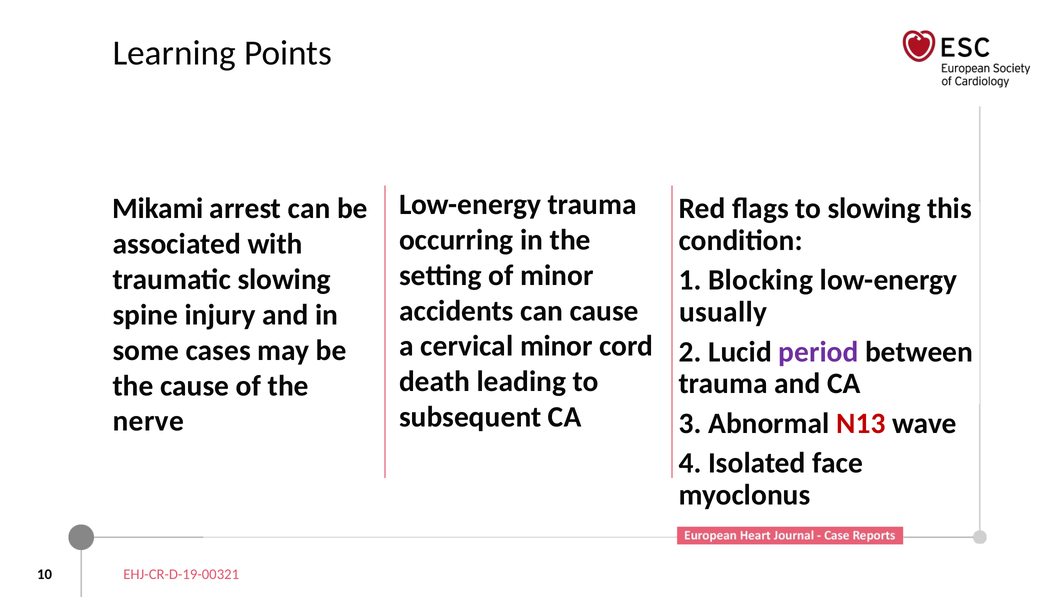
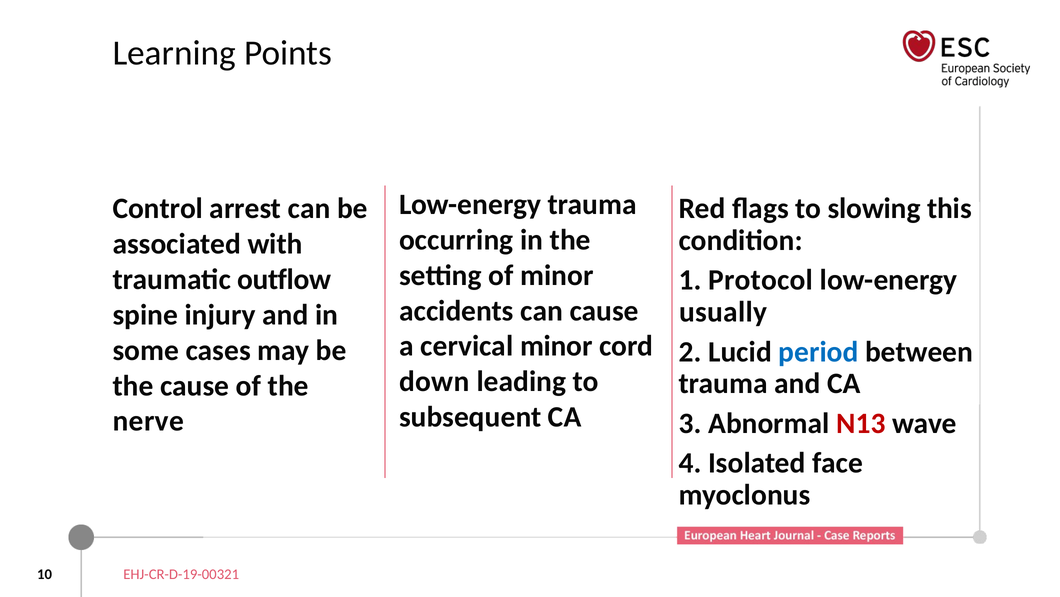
Mikami: Mikami -> Control
traumatic slowing: slowing -> outflow
Blocking: Blocking -> Protocol
period colour: purple -> blue
death: death -> down
